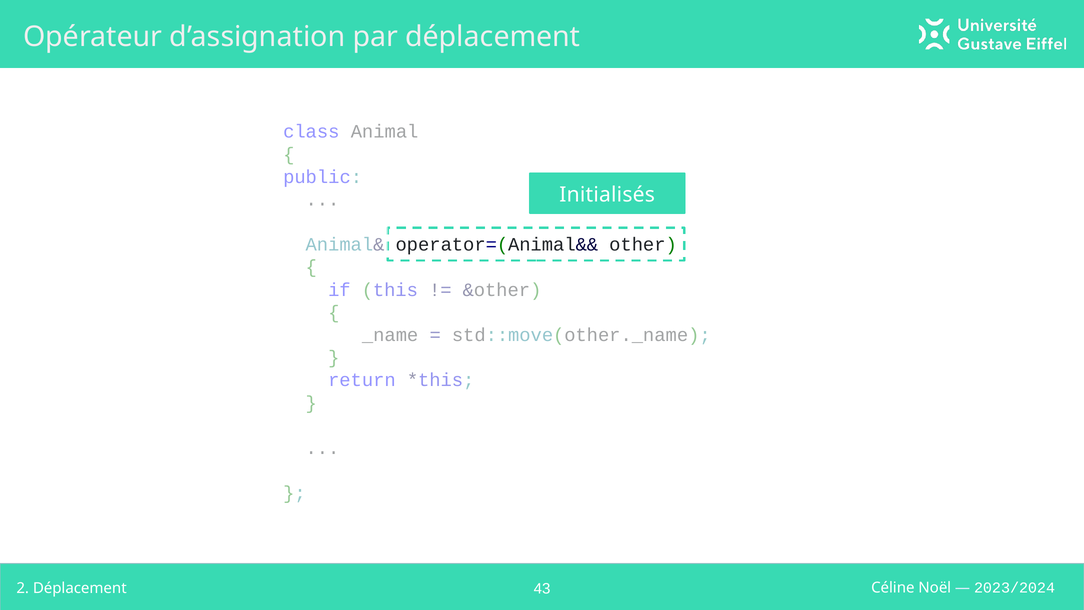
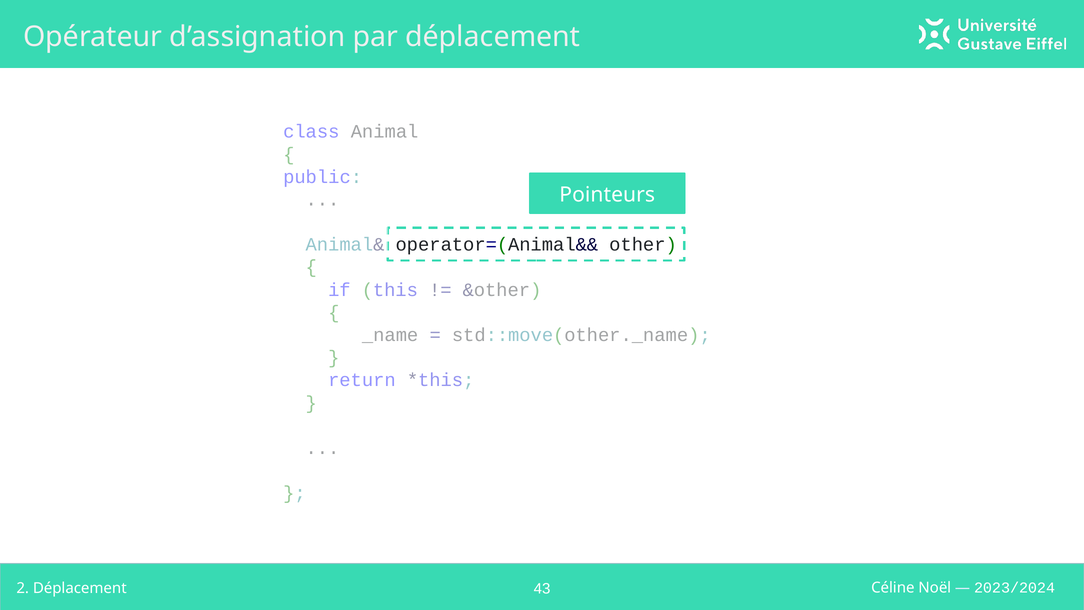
Initialisés: Initialisés -> Pointeurs
